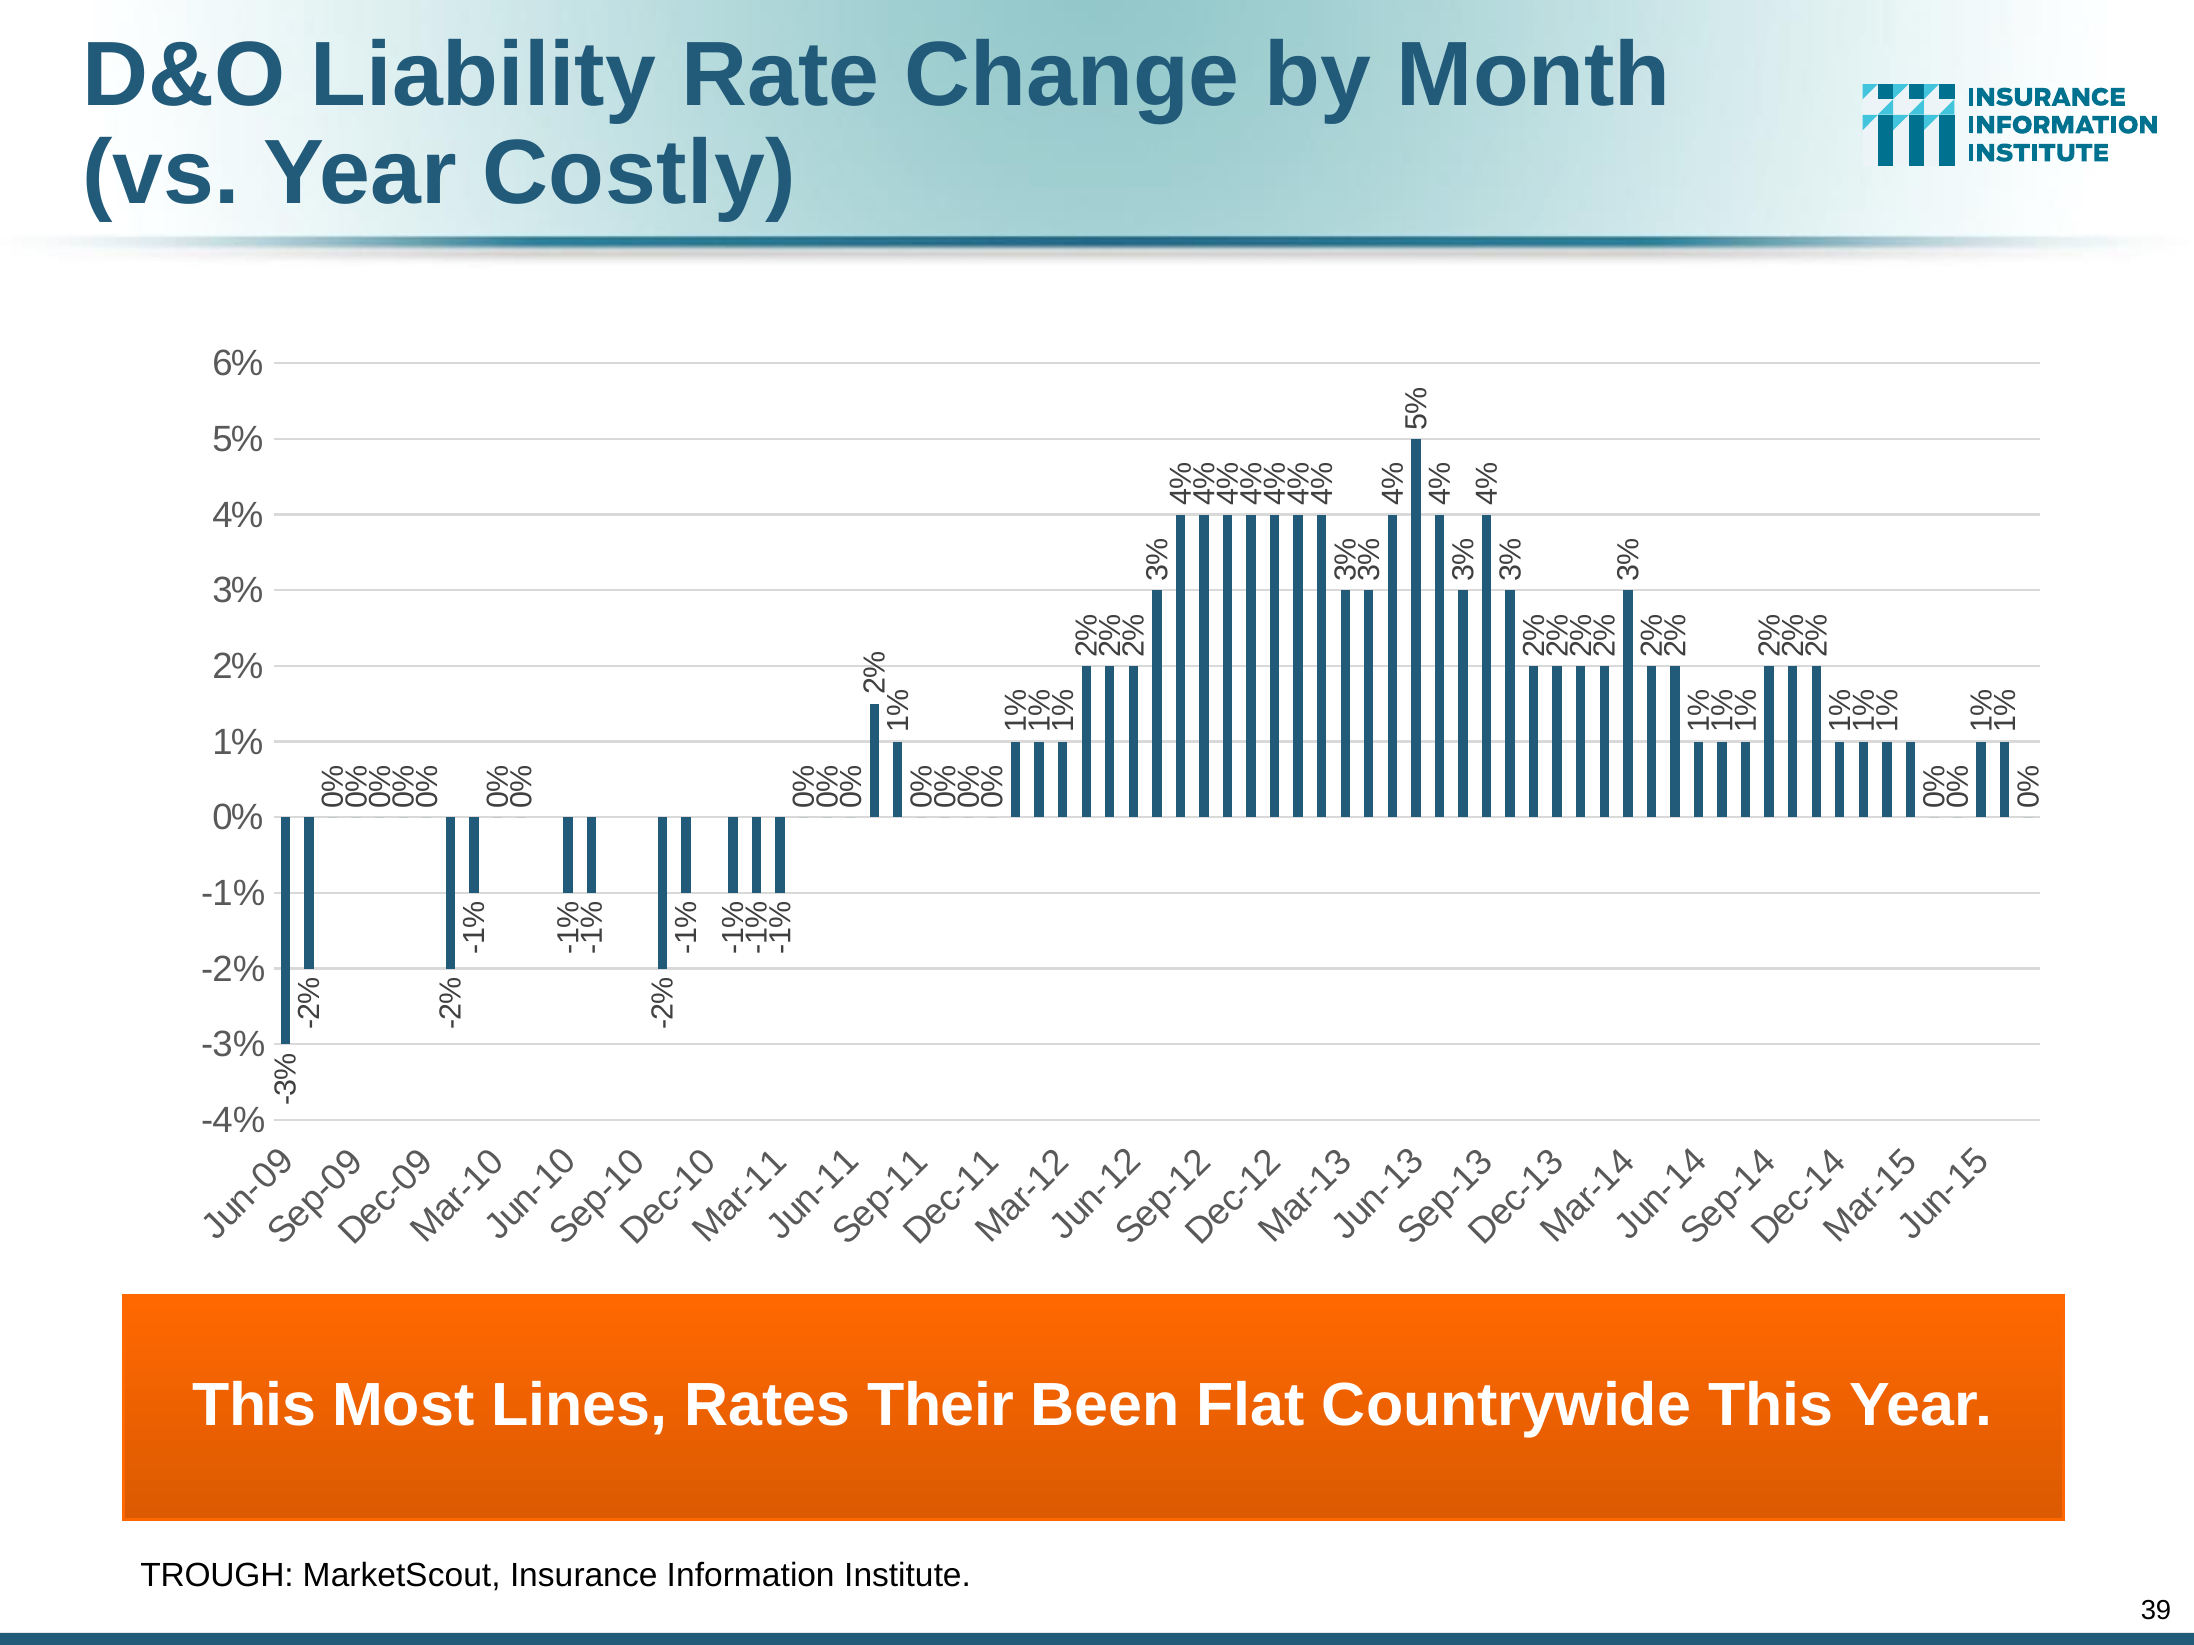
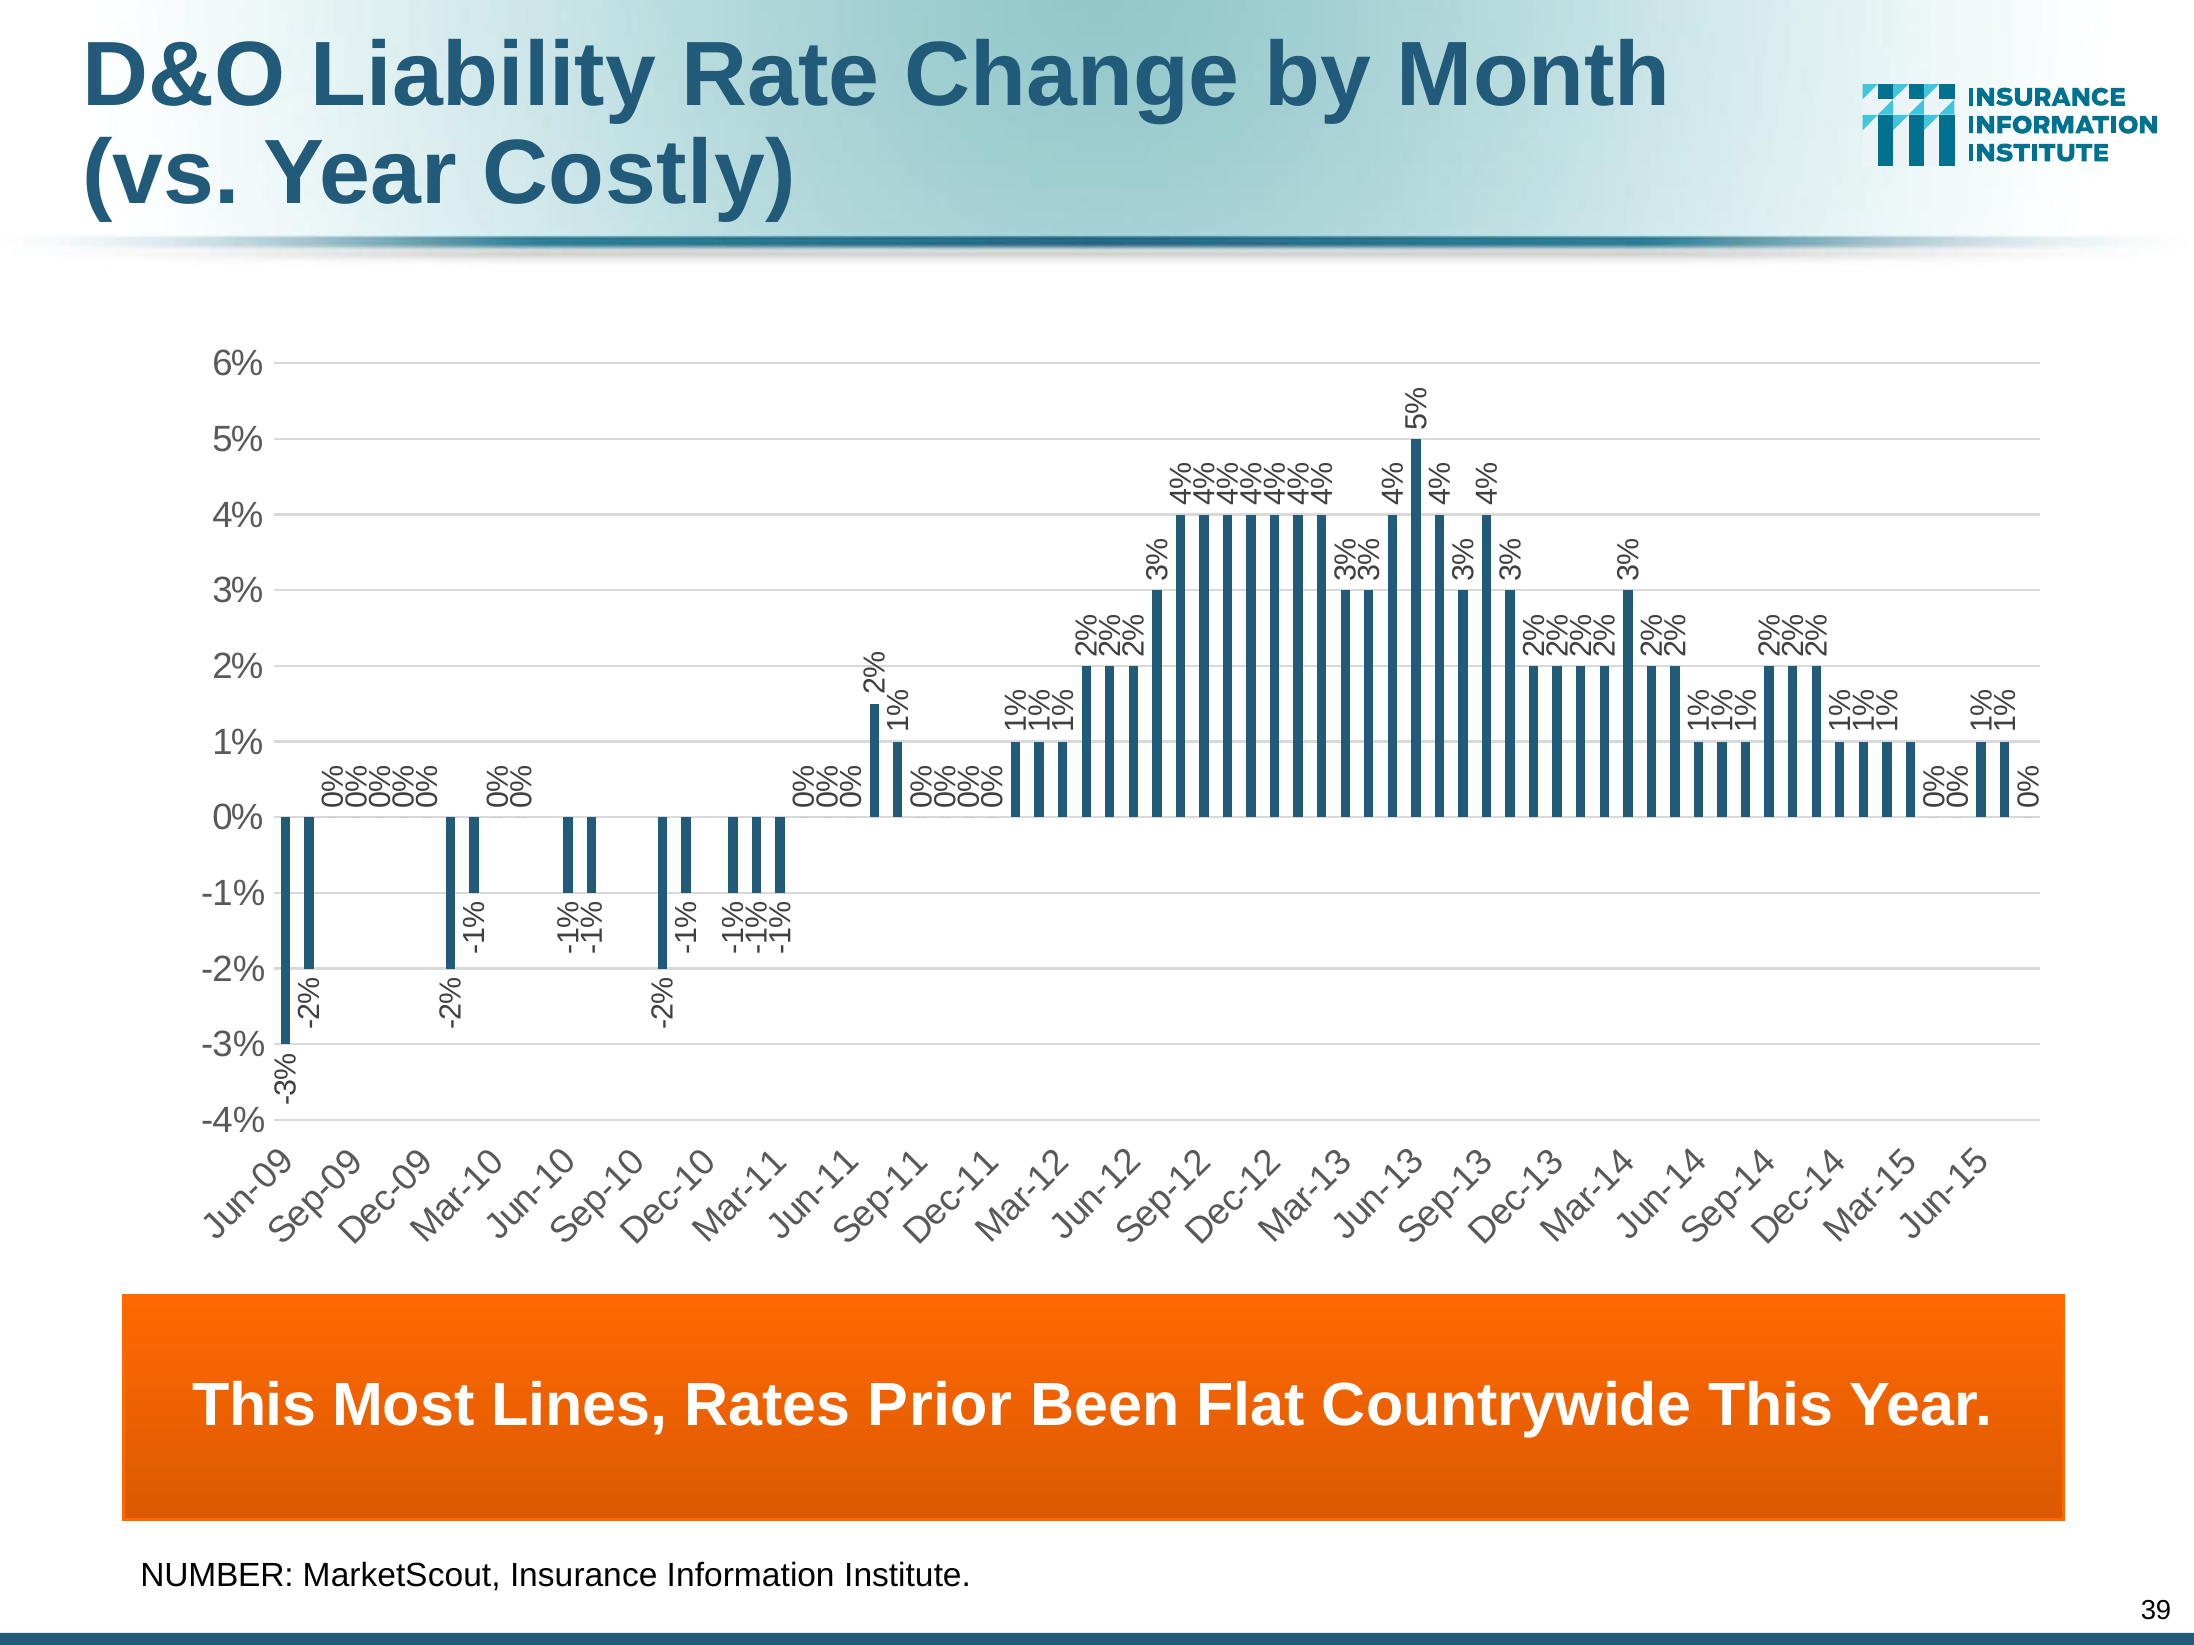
Their: Their -> Prior
TROUGH: TROUGH -> NUMBER
